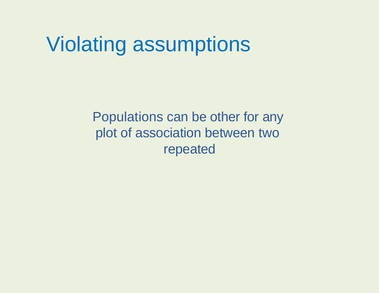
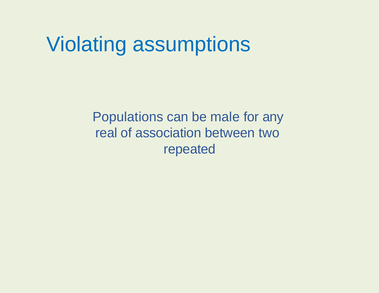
other: other -> male
plot: plot -> real
